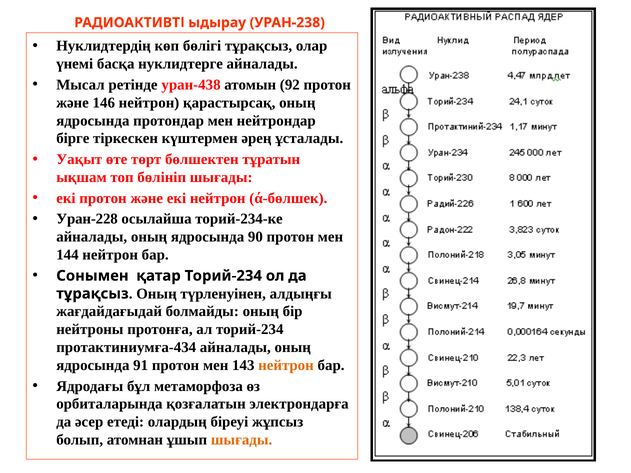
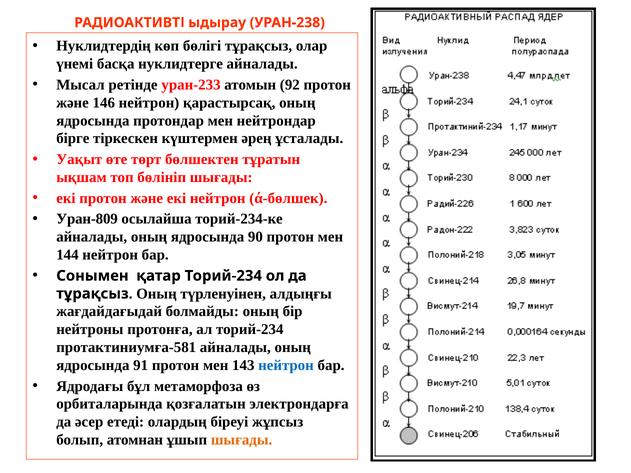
уран-438: уран-438 -> уран-233
Уран-228: Уран-228 -> Уран-809
протактиниумға-434: протактиниумға-434 -> протактиниумға-581
нейтрон at (286, 365) colour: orange -> blue
